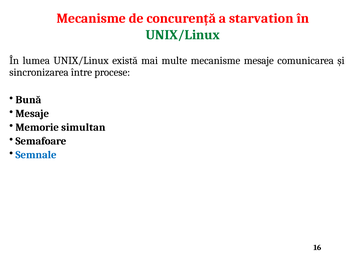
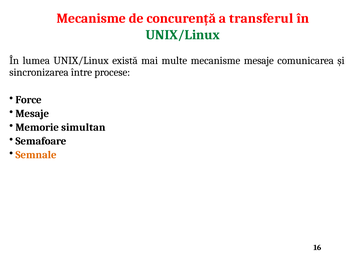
starvation: starvation -> transferul
Bună: Bună -> Force
Semnale colour: blue -> orange
